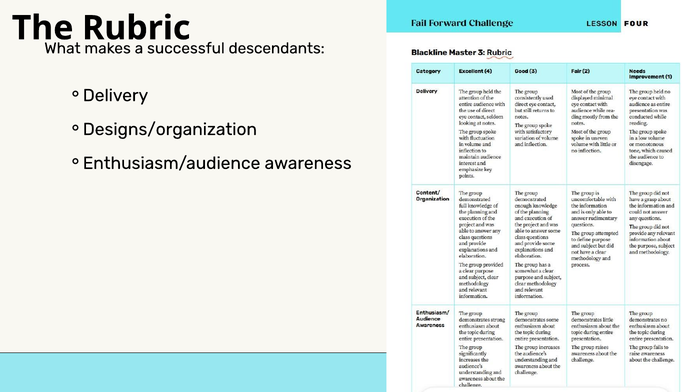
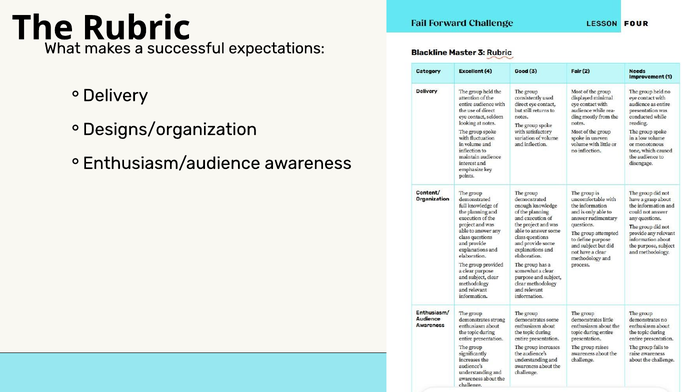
descendants: descendants -> expectations
